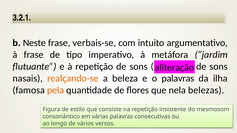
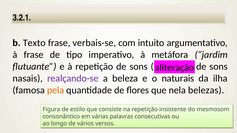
Neste: Neste -> Texto
realçando-se colour: orange -> purple
o palavras: palavras -> naturais
